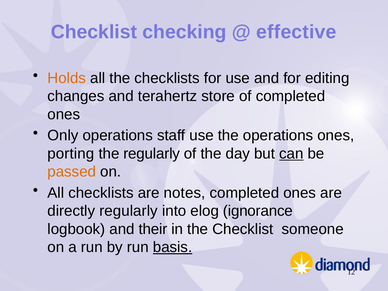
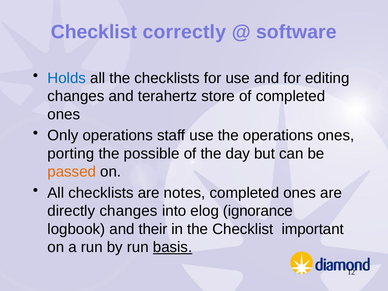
checking: checking -> correctly
effective: effective -> software
Holds colour: orange -> blue
the regularly: regularly -> possible
can underline: present -> none
directly regularly: regularly -> changes
someone: someone -> important
